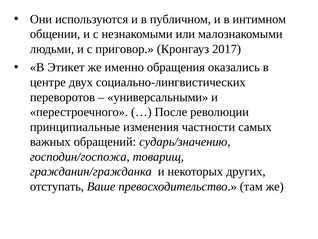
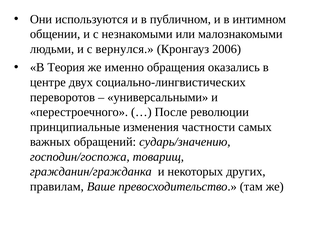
приговор: приговор -> вернулся
2017: 2017 -> 2006
Этикет: Этикет -> Теория
отступать: отступать -> правилам
